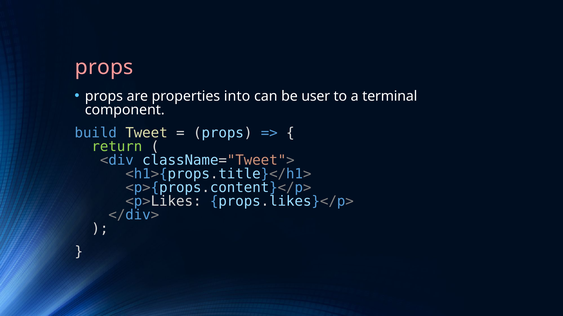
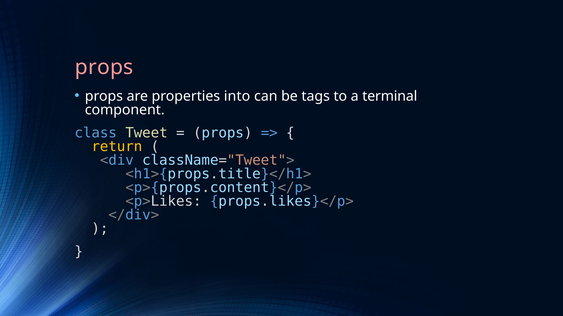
user: user -> tags
build: build -> class
return colour: light green -> yellow
